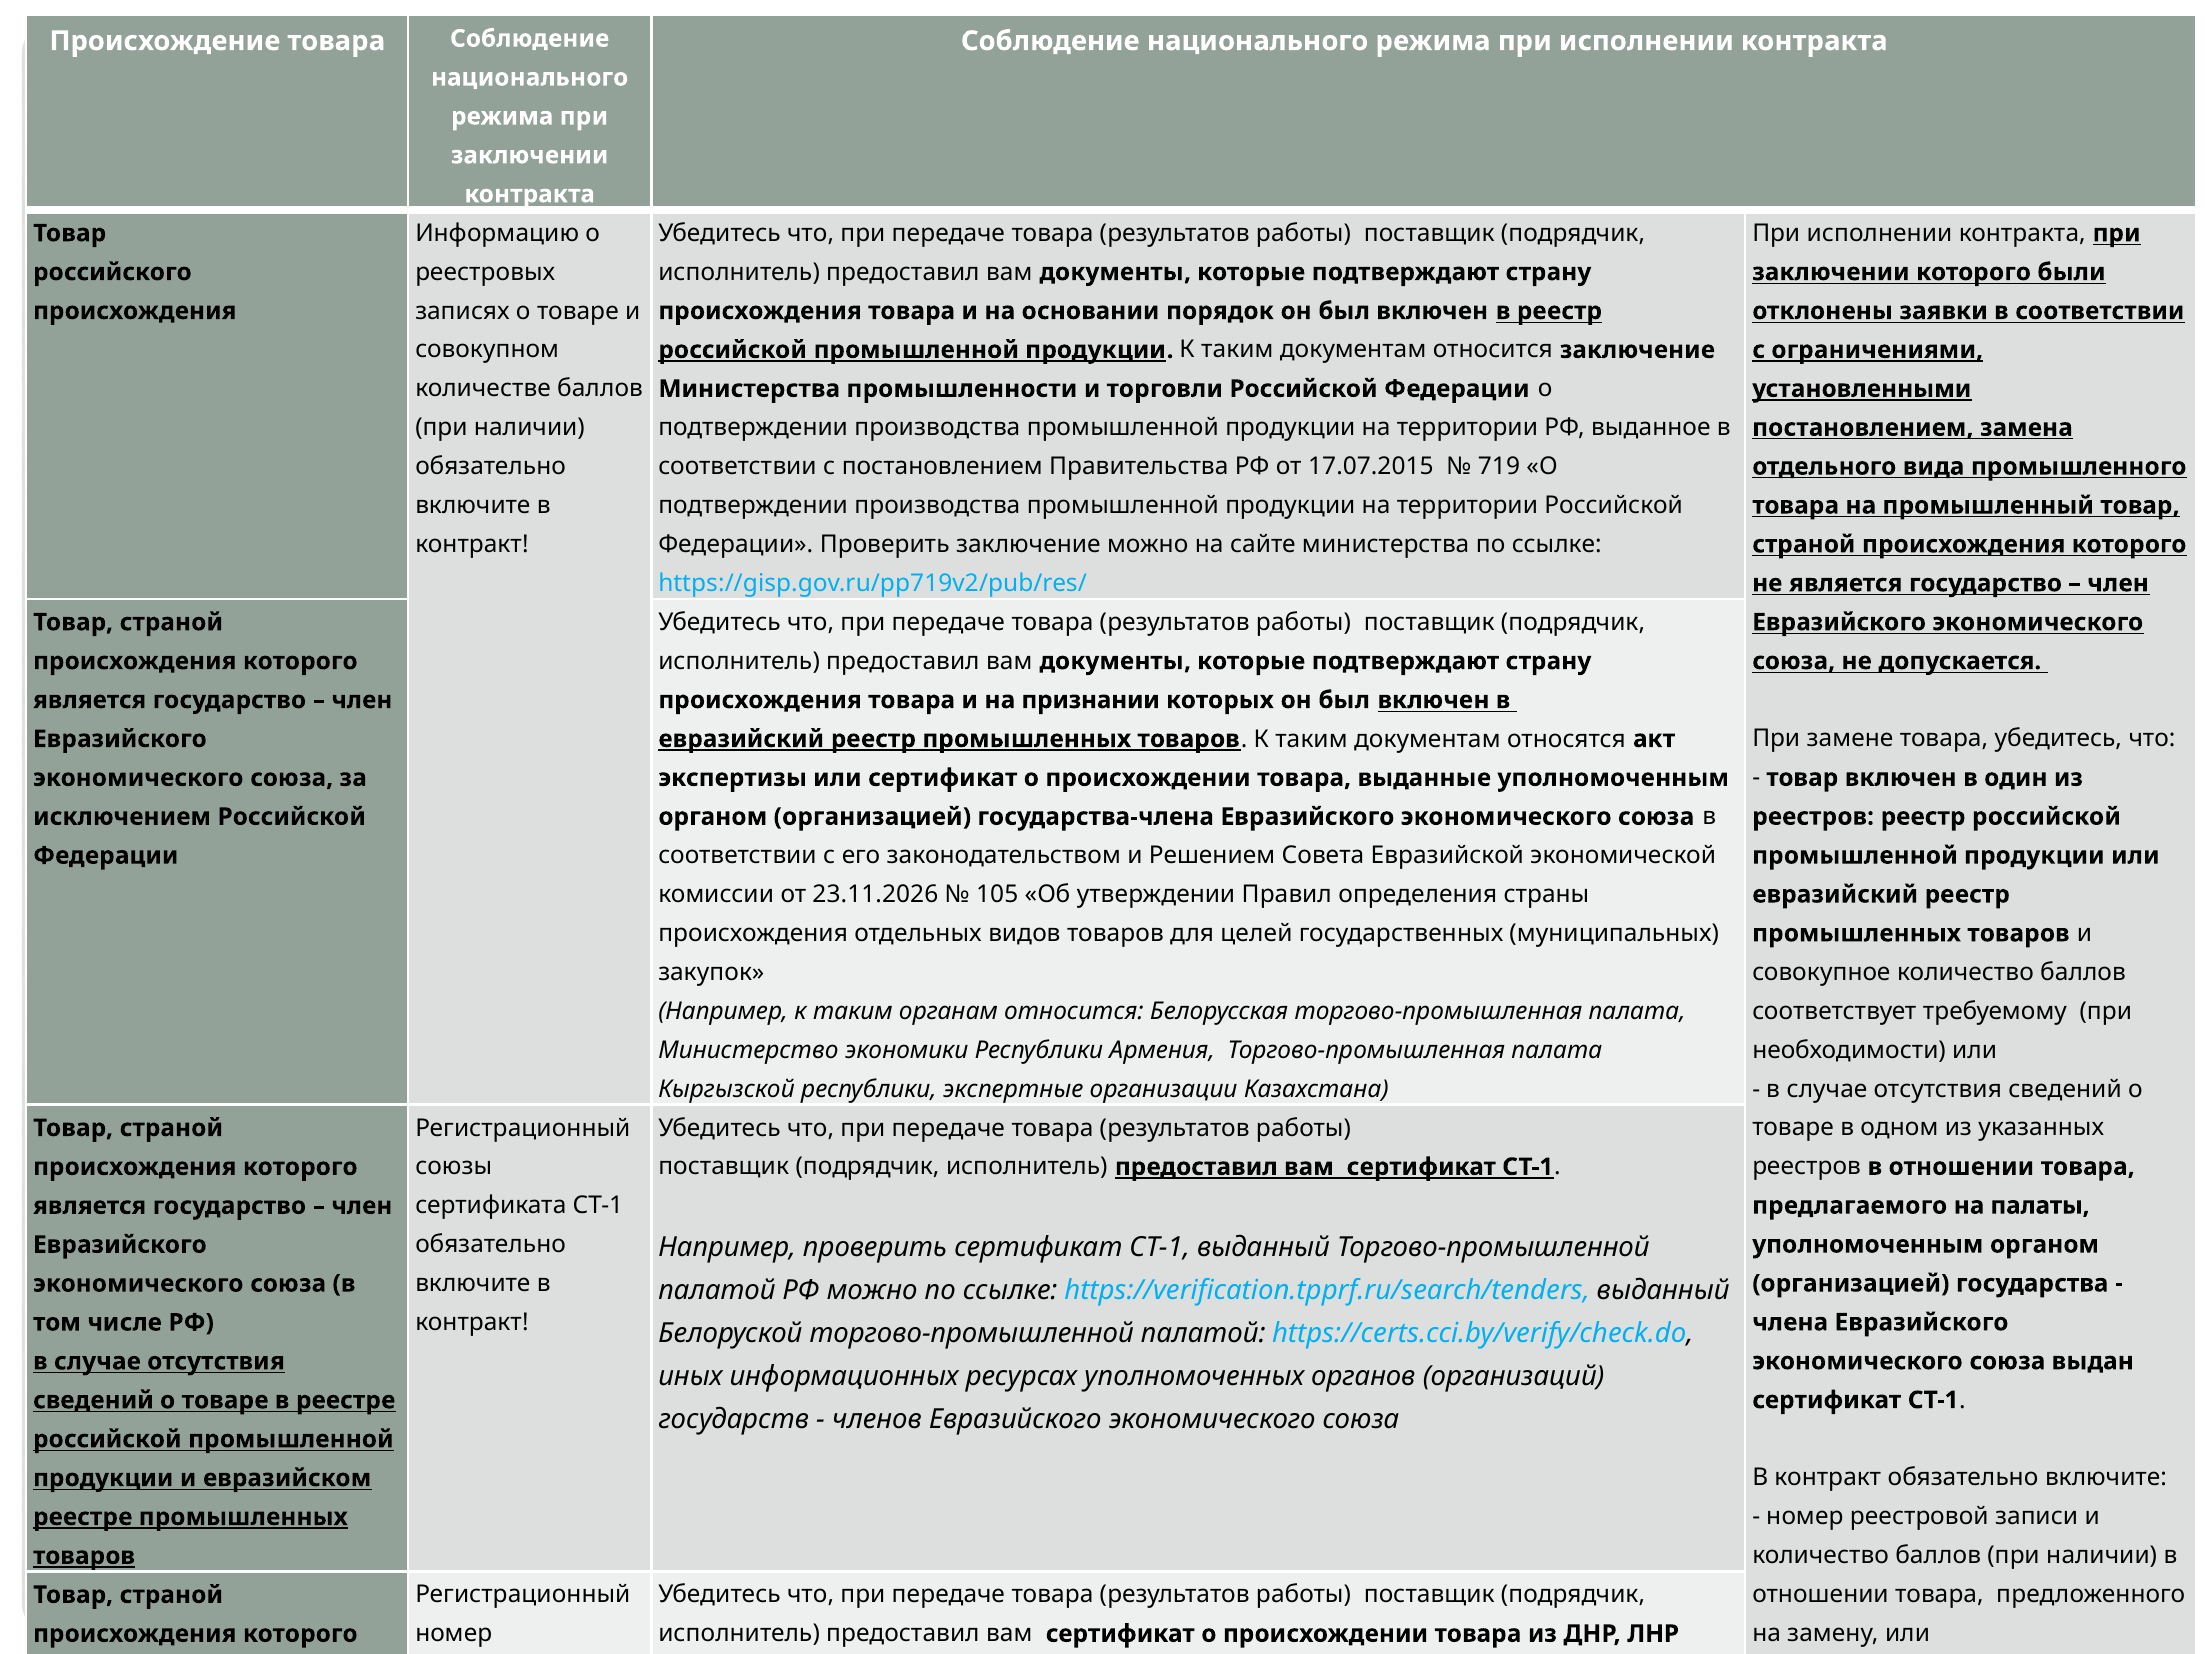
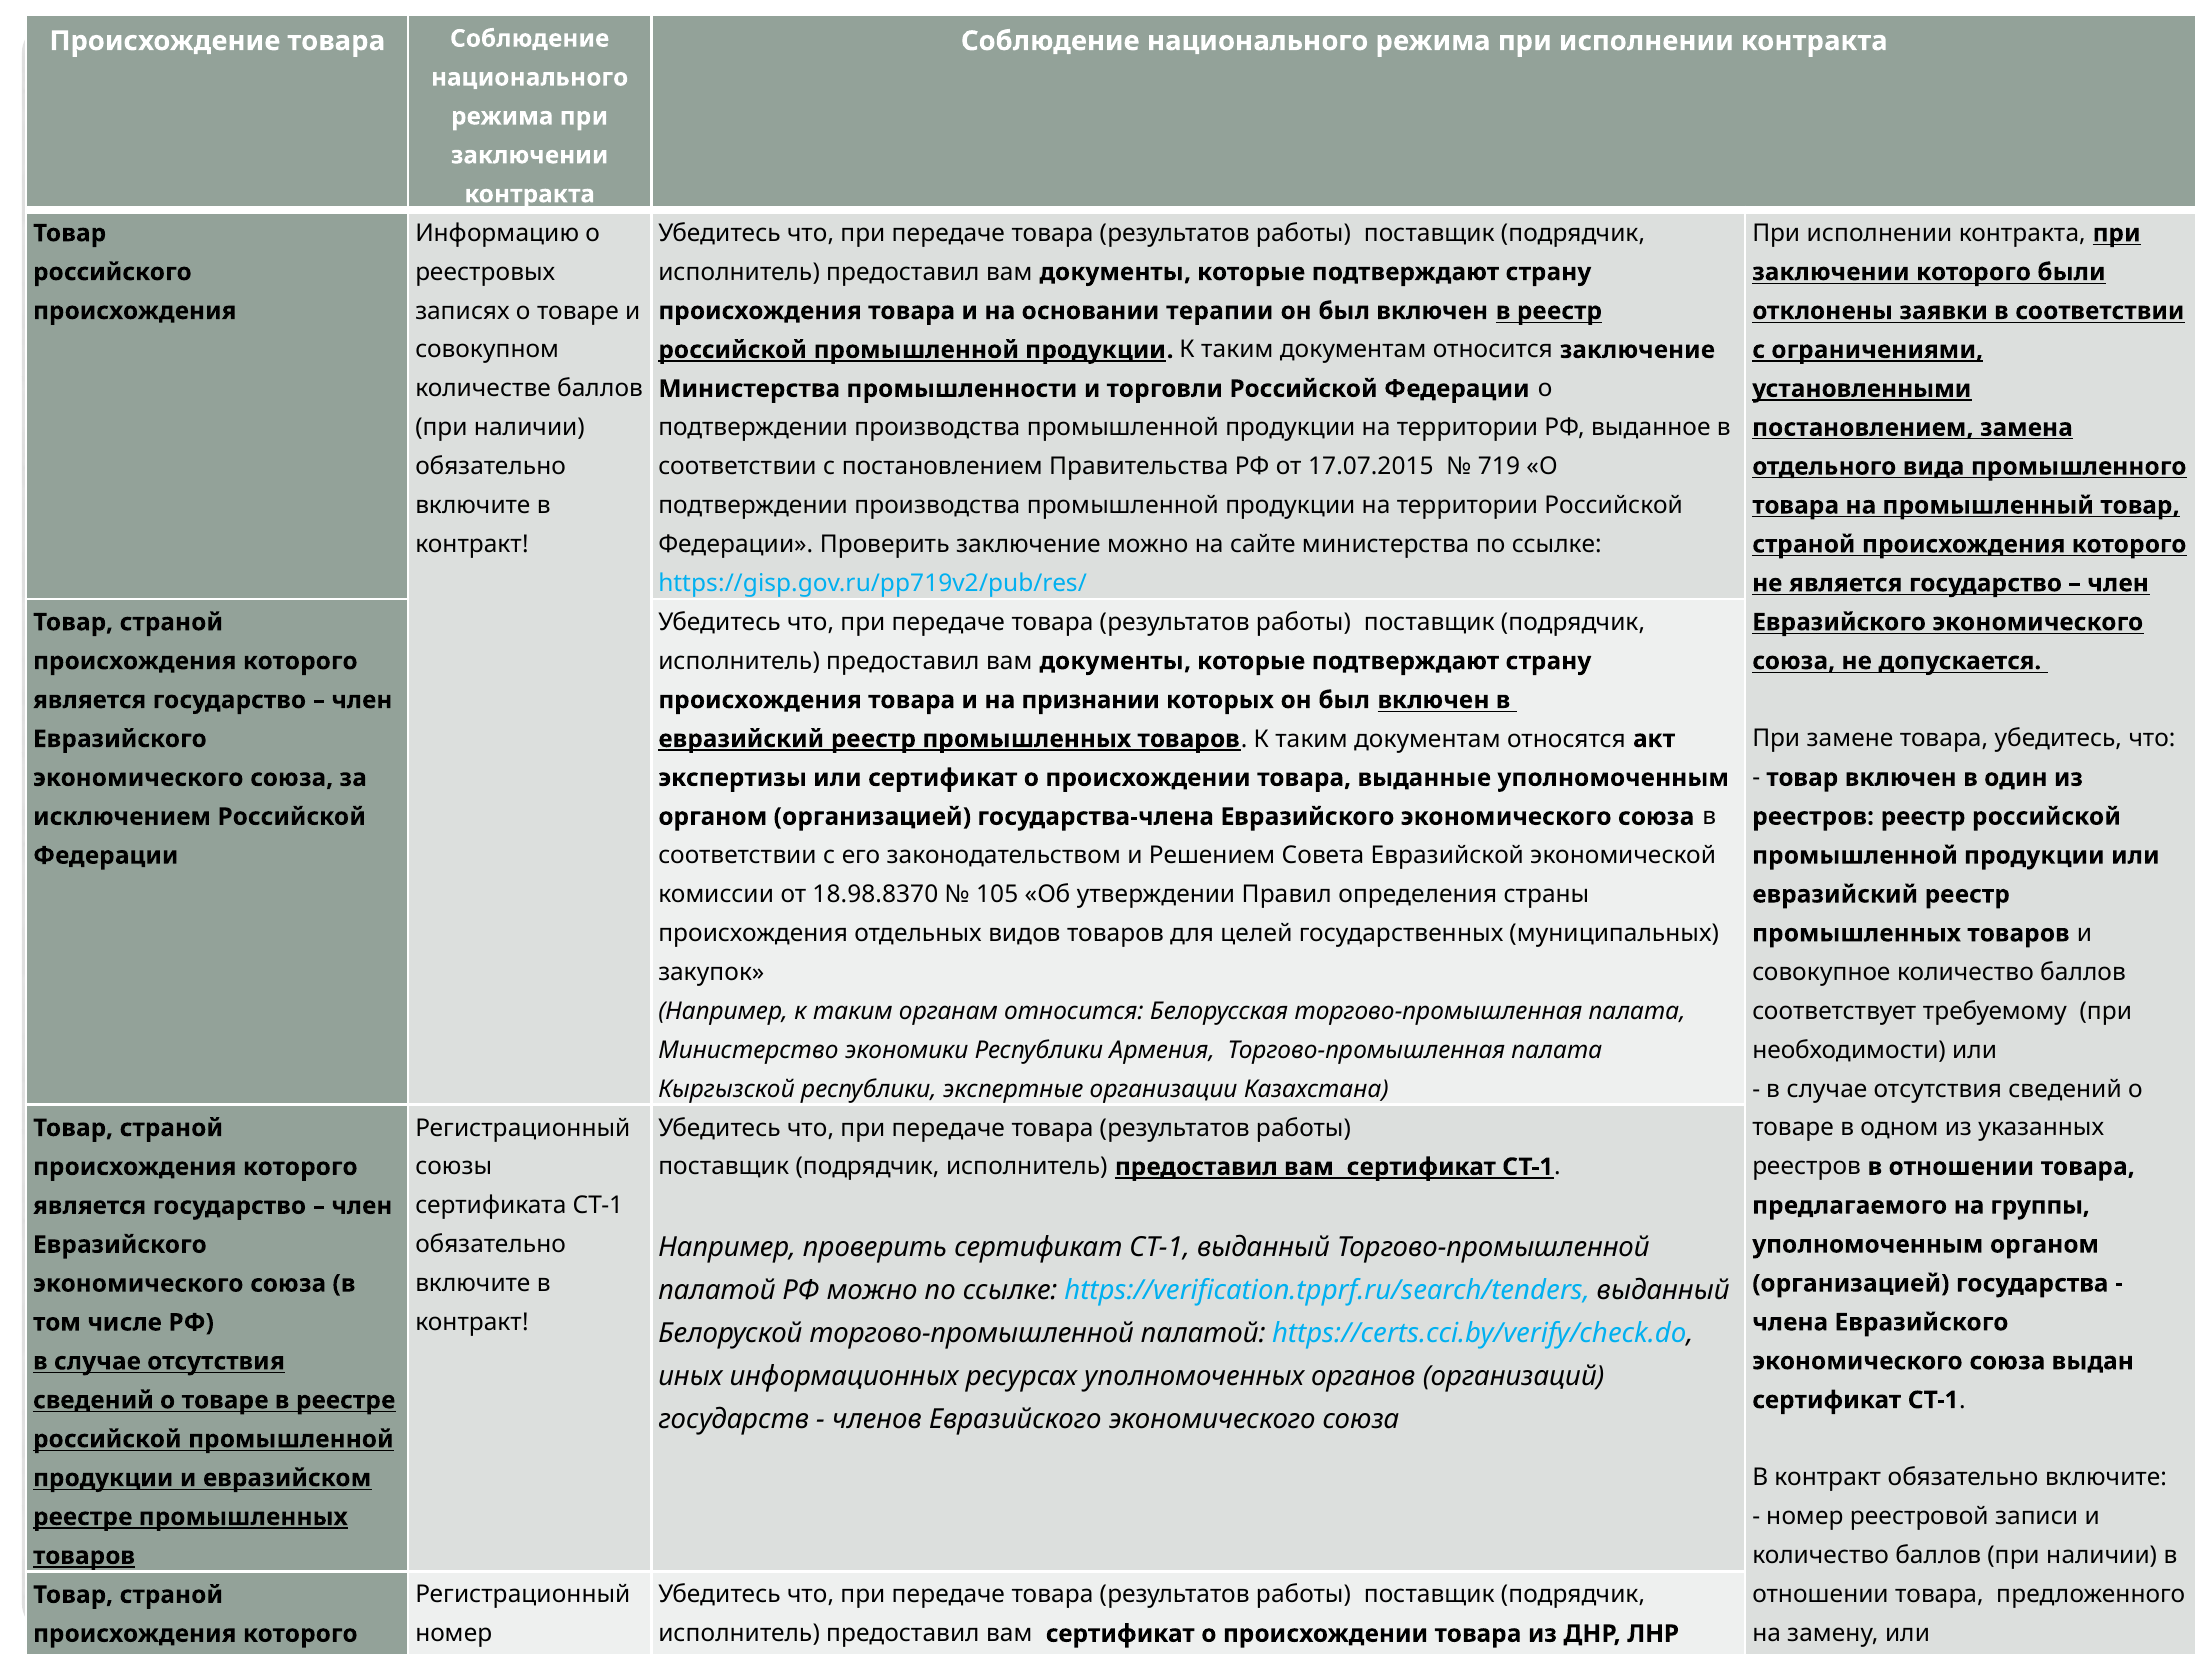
порядок: порядок -> терапии
23.11.2026: 23.11.2026 -> 18.98.8370
палаты: палаты -> группы
